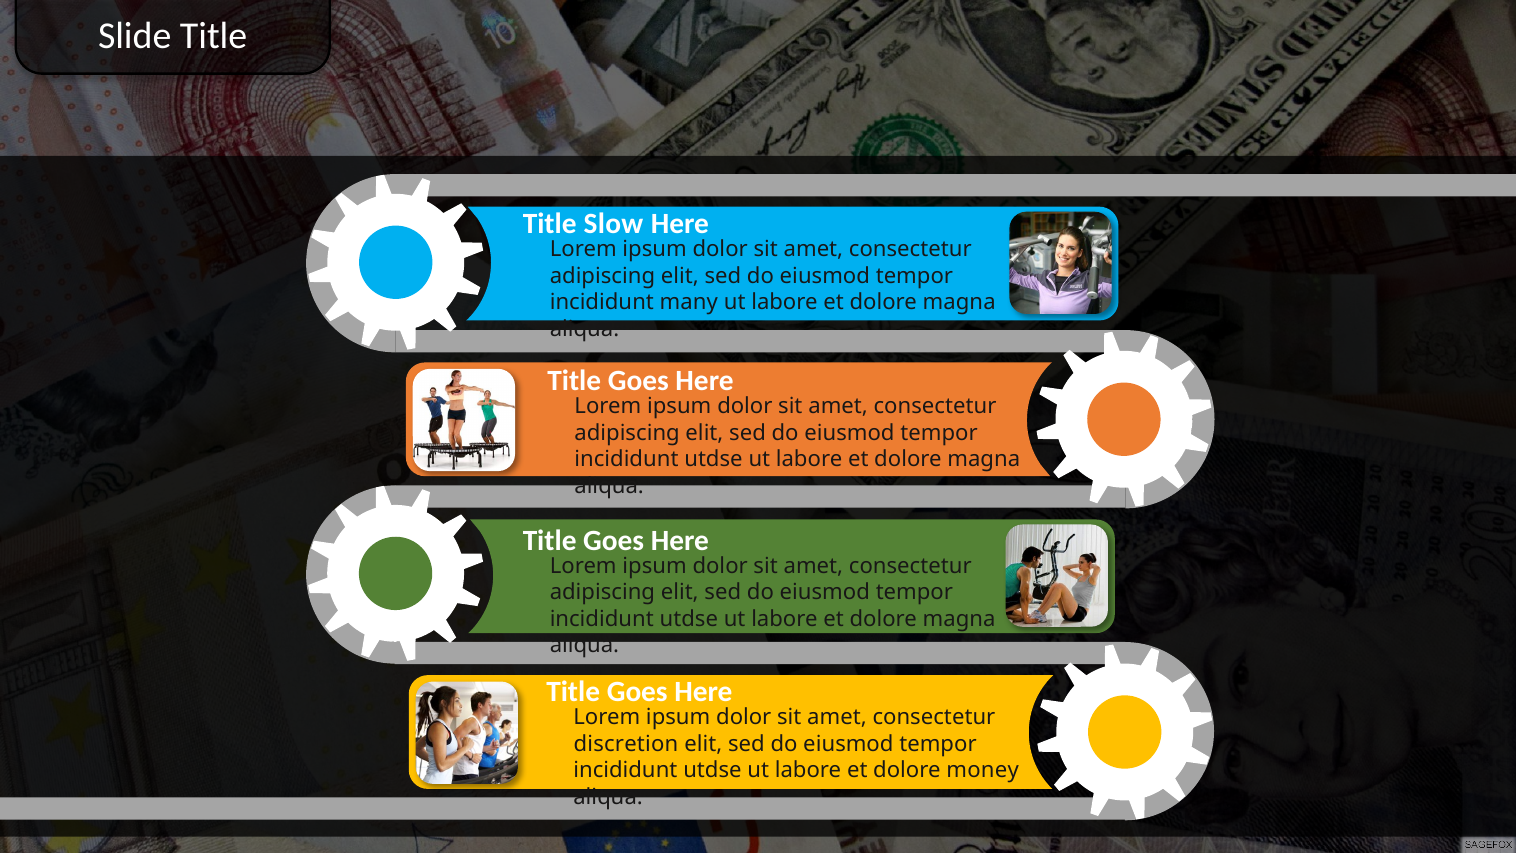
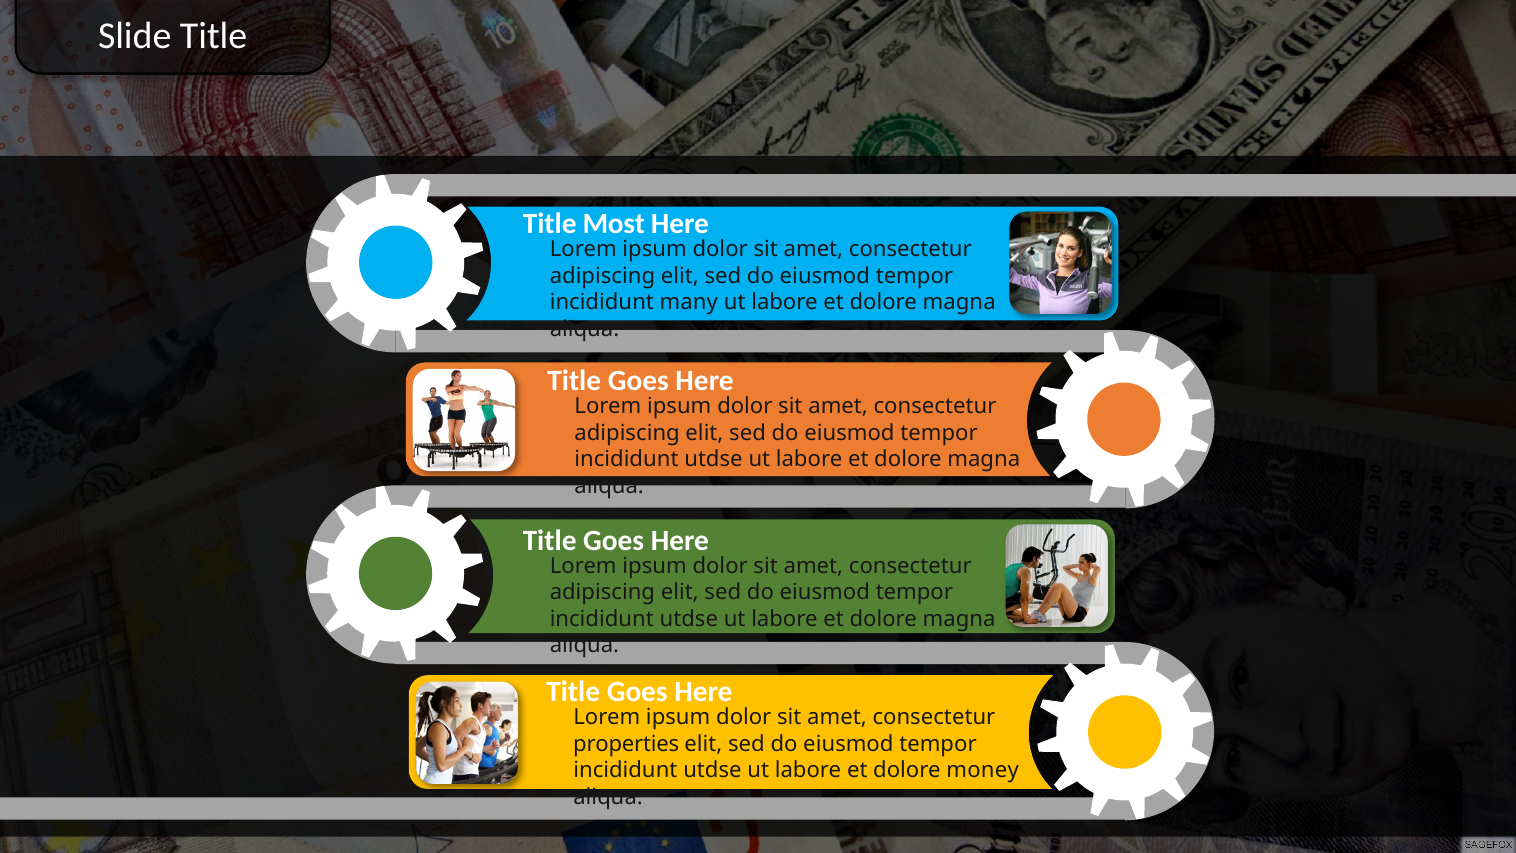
Slow: Slow -> Most
discretion: discretion -> properties
